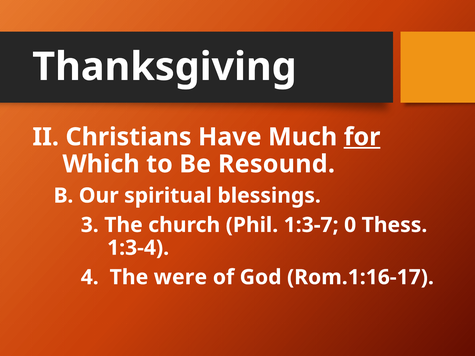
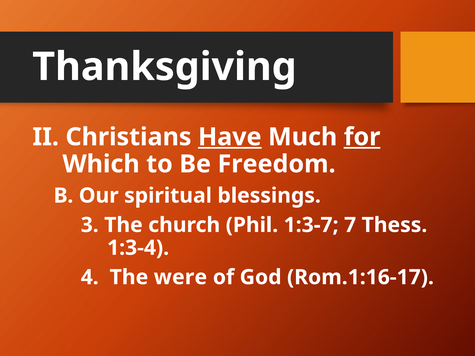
Have underline: none -> present
Resound: Resound -> Freedom
0: 0 -> 7
